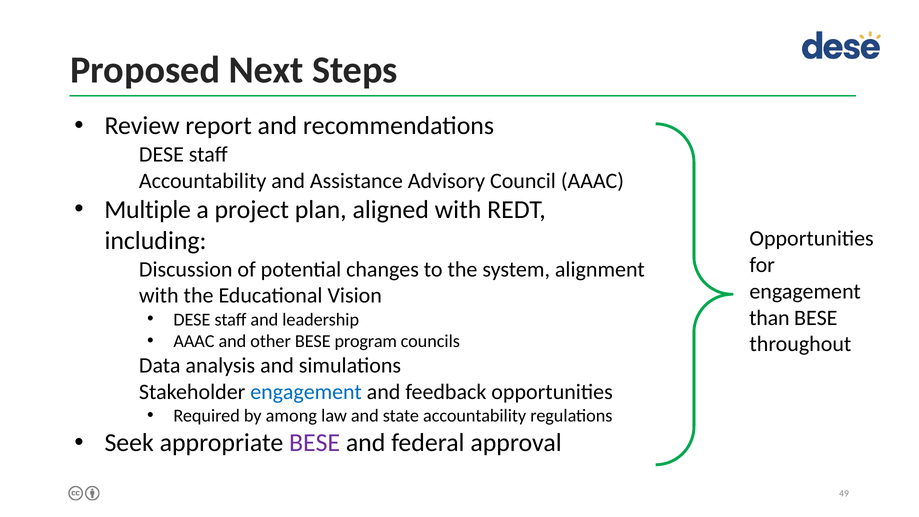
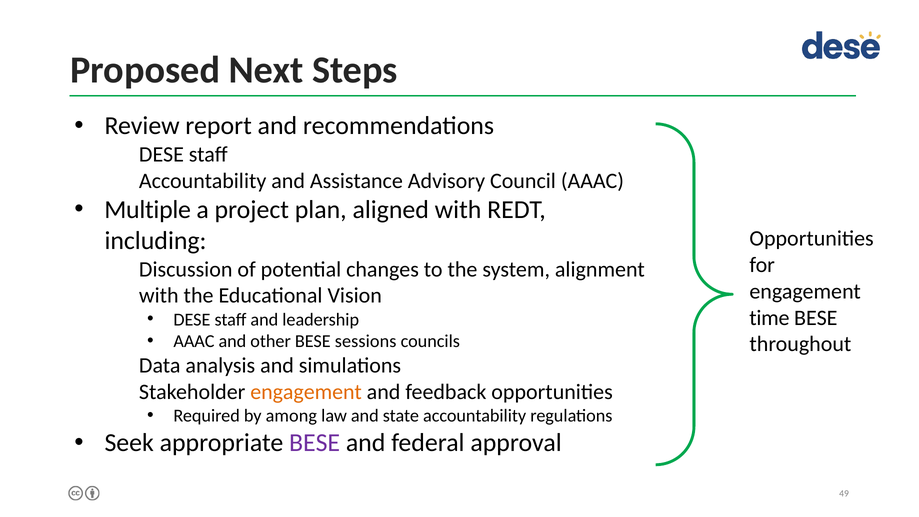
than: than -> time
program: program -> sessions
engagement at (306, 392) colour: blue -> orange
